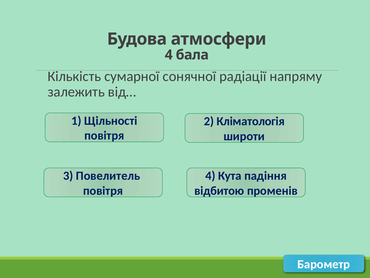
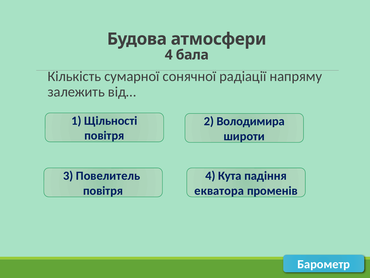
Кліматологія: Кліматологія -> Володимира
відбитою: відбитою -> екватора
